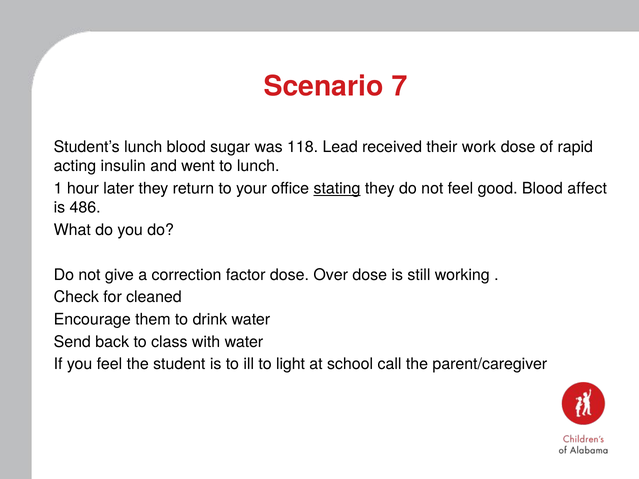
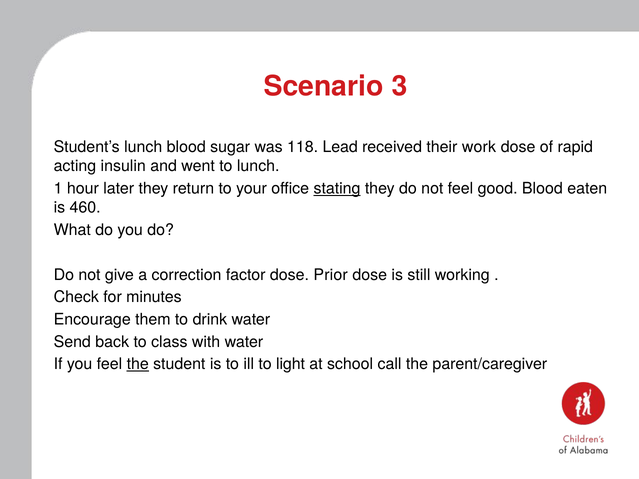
7: 7 -> 3
affect: affect -> eaten
486: 486 -> 460
Over: Over -> Prior
cleaned: cleaned -> minutes
the at (138, 364) underline: none -> present
